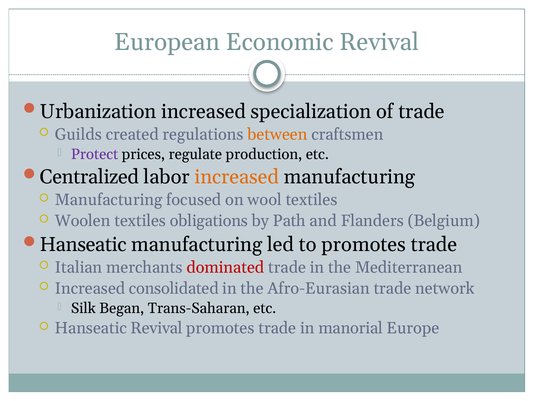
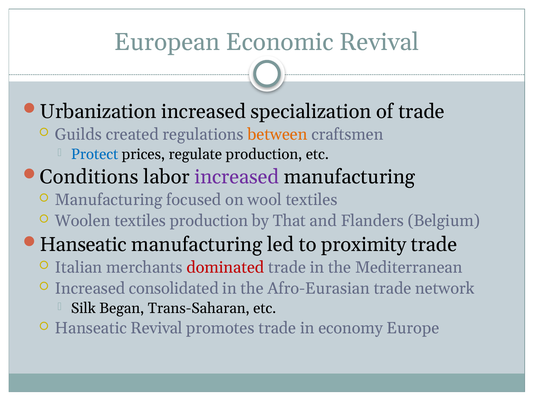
Protect colour: purple -> blue
Centralized: Centralized -> Conditions
increased at (237, 177) colour: orange -> purple
textiles obligations: obligations -> production
Path: Path -> That
to promotes: promotes -> proximity
manorial: manorial -> economy
